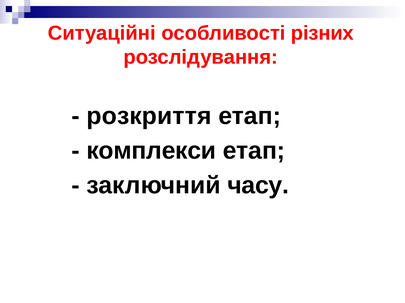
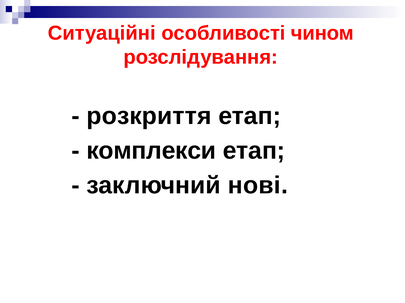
різних: різних -> чином
часу: часу -> нові
